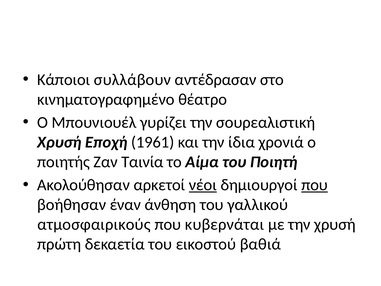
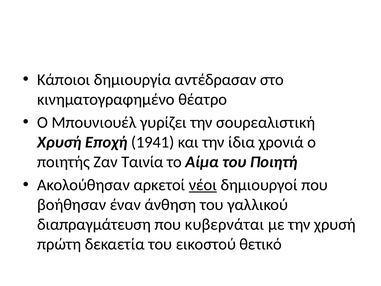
συλλάβουν: συλλάβουν -> δημιουργία
1961: 1961 -> 1941
που at (315, 185) underline: present -> none
ατμοσφαιρικούς: ατμοσφαιρικούς -> διαπραγμάτευση
βαθιά: βαθιά -> θετικό
